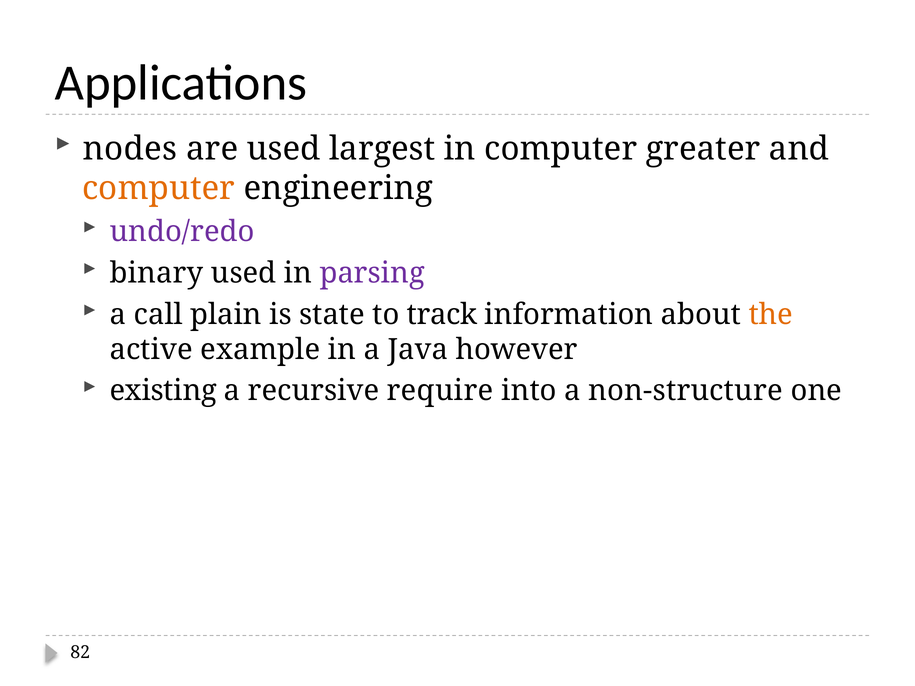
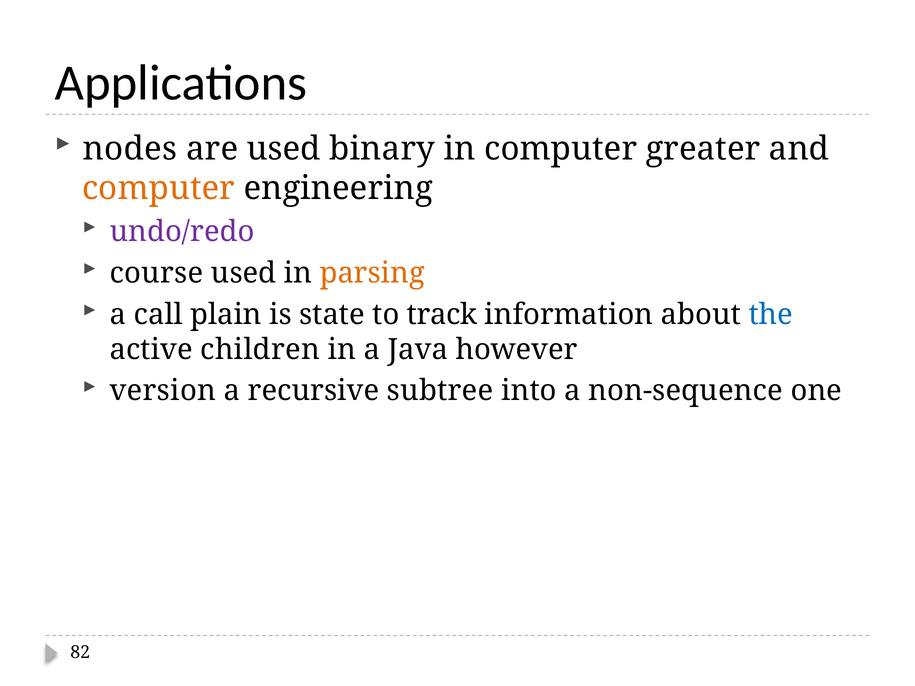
largest: largest -> binary
binary: binary -> course
parsing colour: purple -> orange
the colour: orange -> blue
example: example -> children
existing: existing -> version
require: require -> subtree
non-structure: non-structure -> non-sequence
